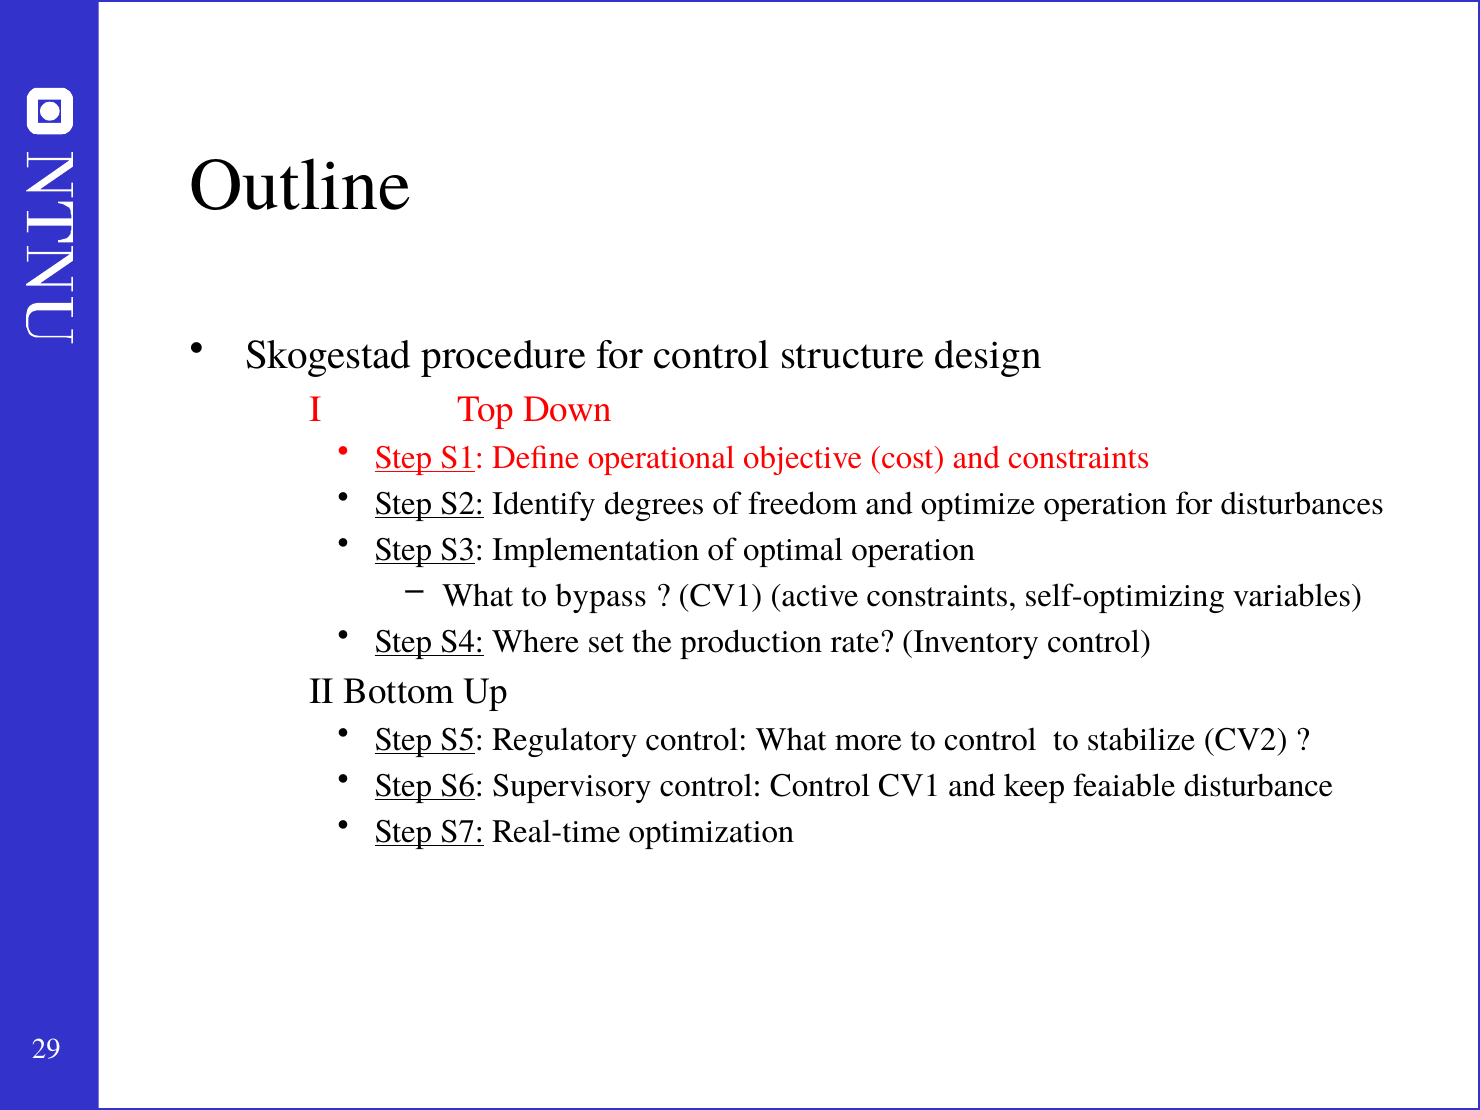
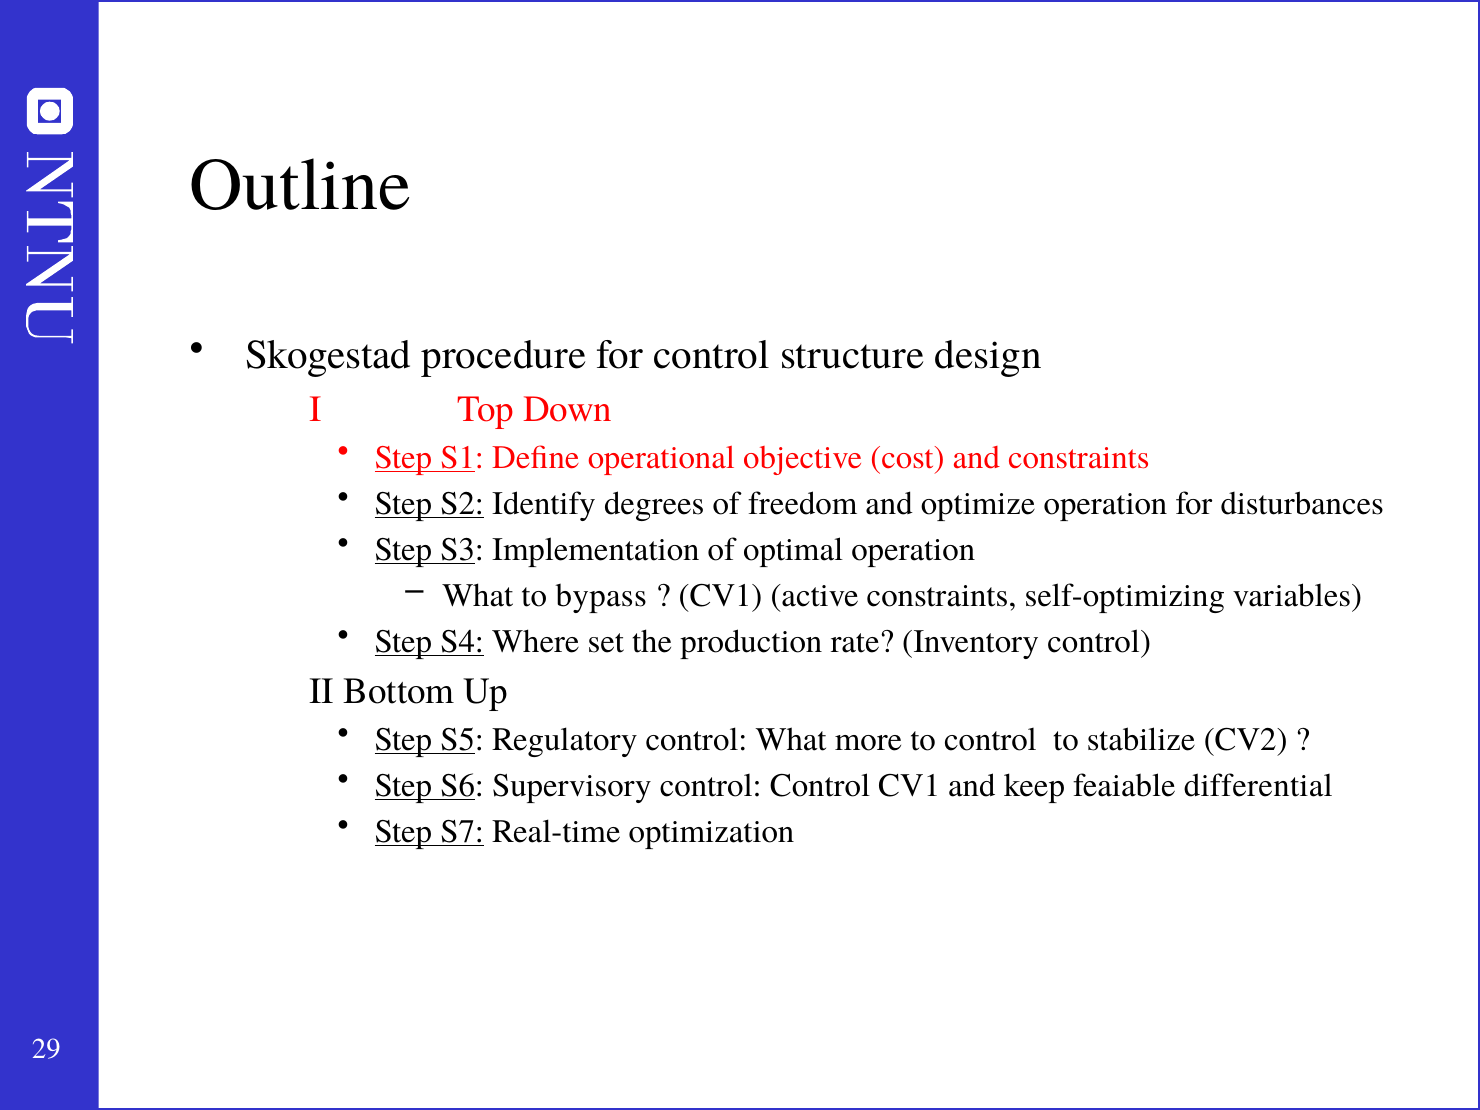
disturbance: disturbance -> differential
